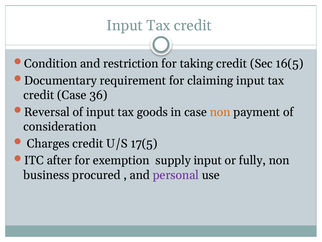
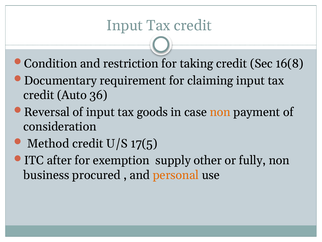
16(5: 16(5 -> 16(8
credit Case: Case -> Auto
Charges: Charges -> Method
supply input: input -> other
personal colour: purple -> orange
